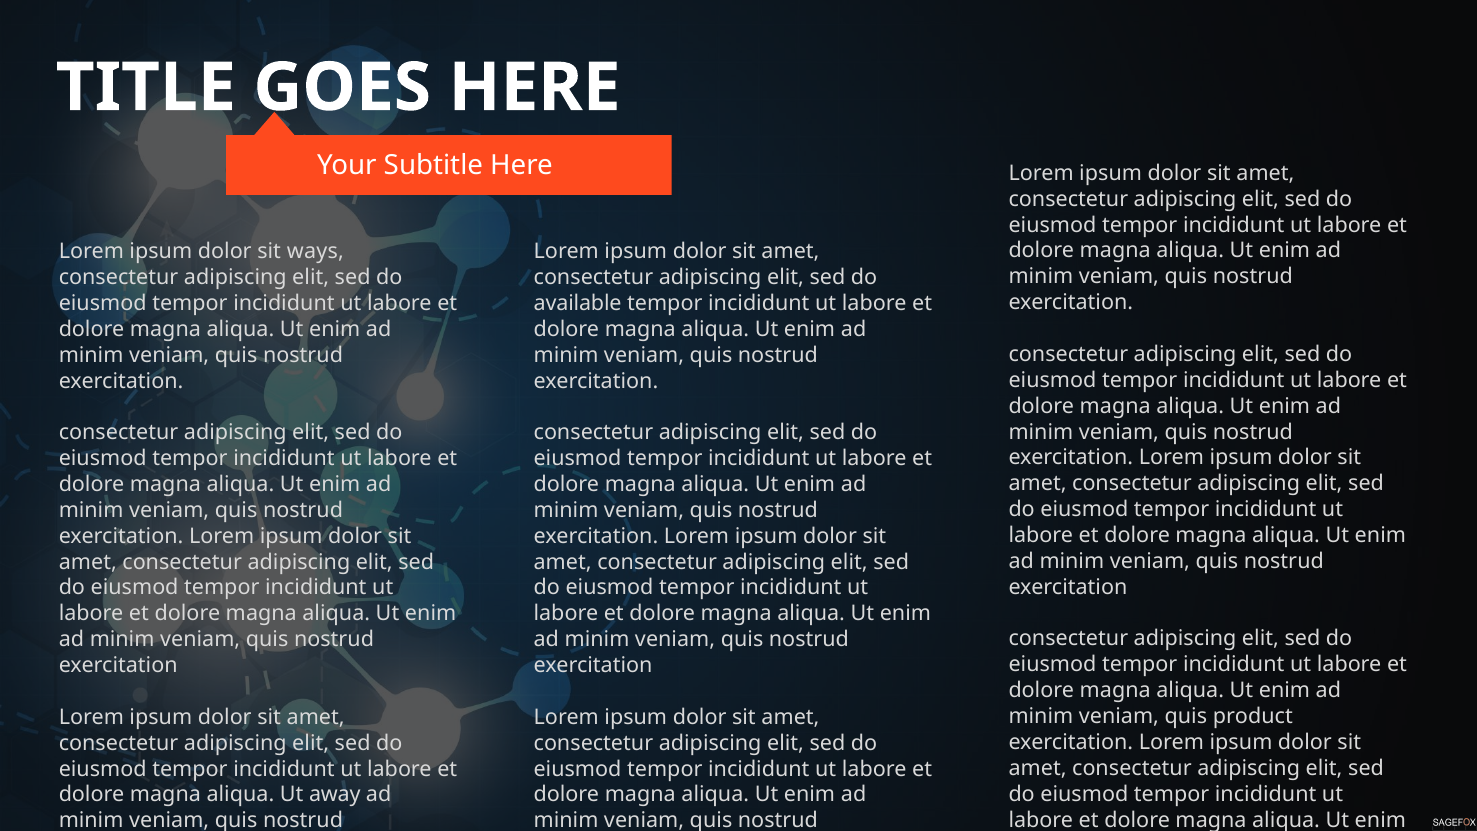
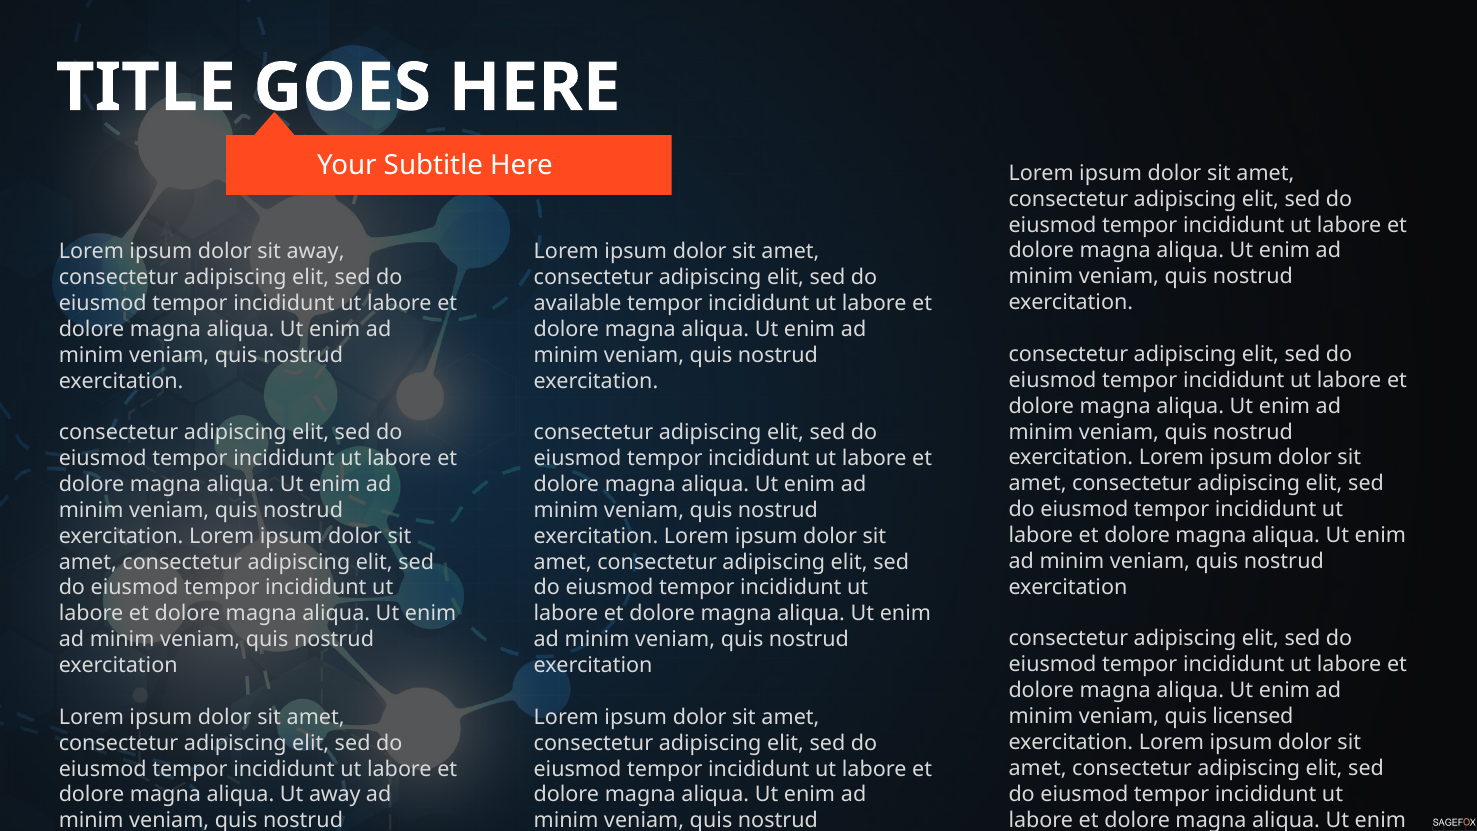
sit ways: ways -> away
product: product -> licensed
